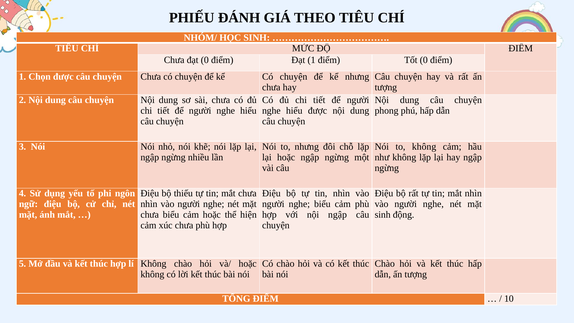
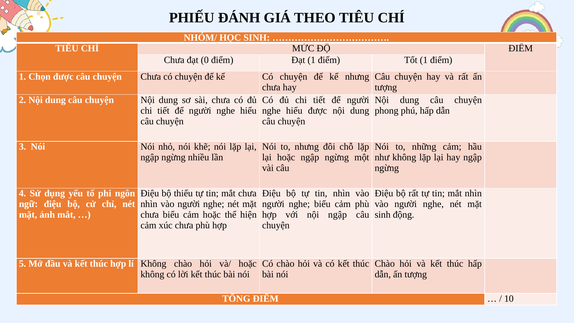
Tốt 0: 0 -> 1
to không: không -> những
